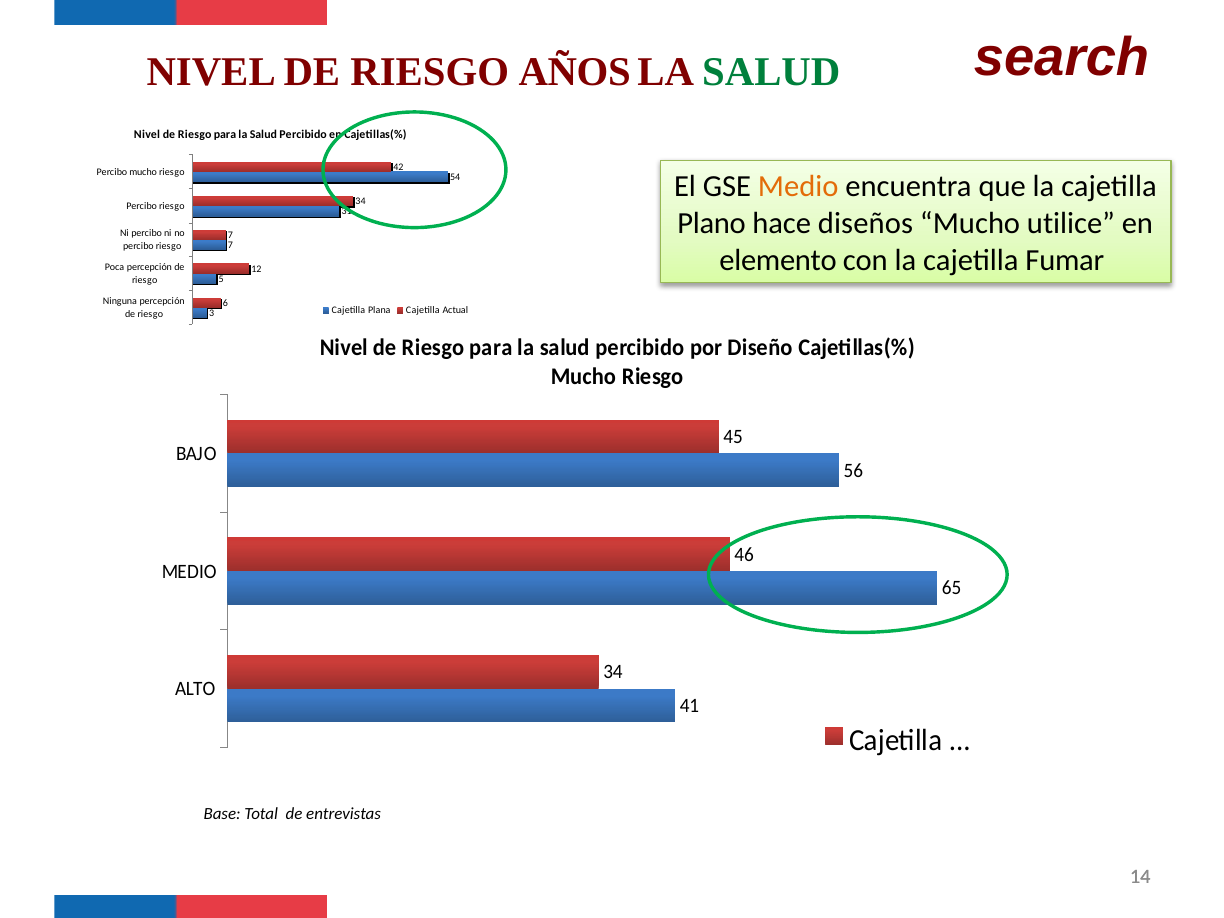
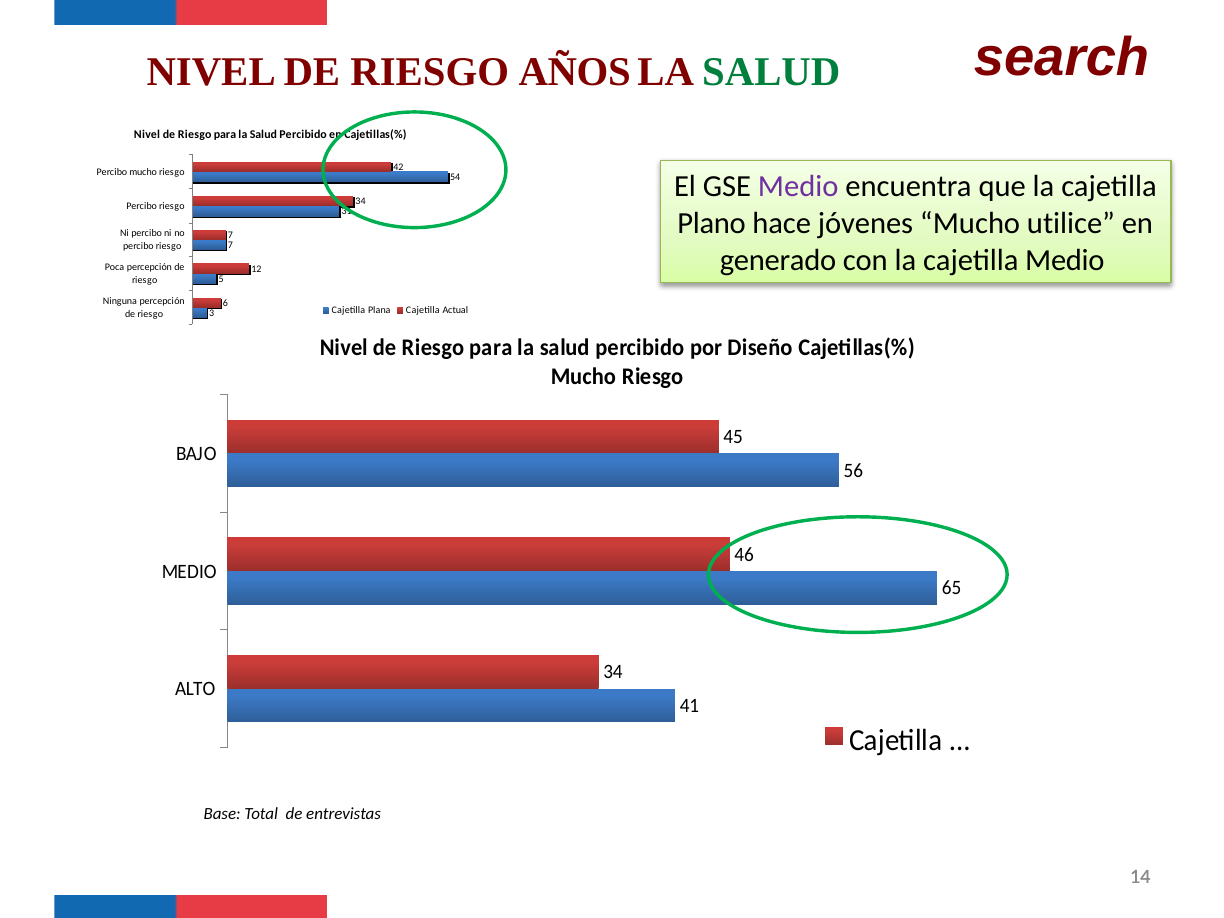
Medio at (798, 187) colour: orange -> purple
diseños: diseños -> jóvenes
elemento: elemento -> generado
cajetilla Fumar: Fumar -> Medio
